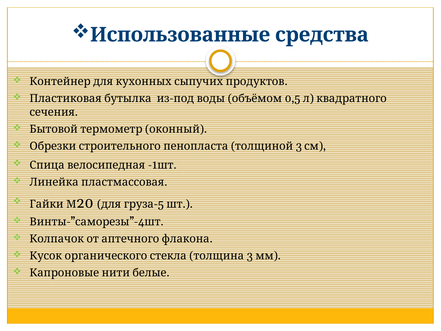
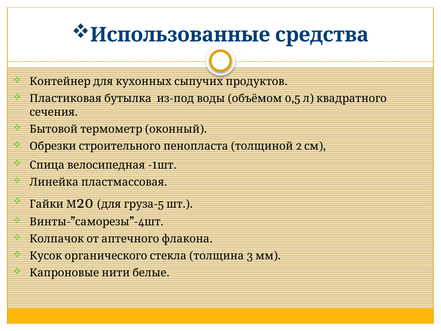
3 at (299, 146): 3 -> 2
